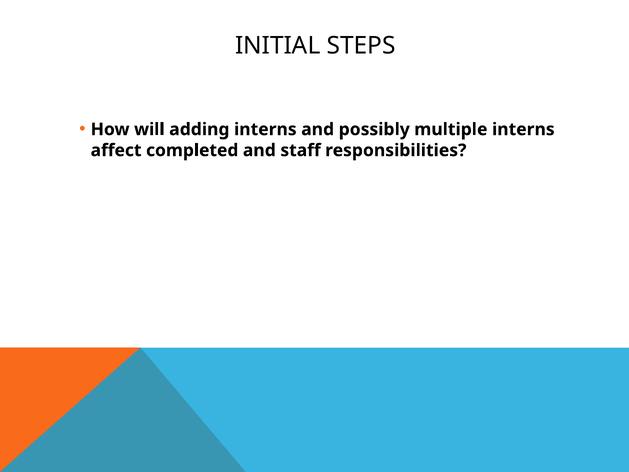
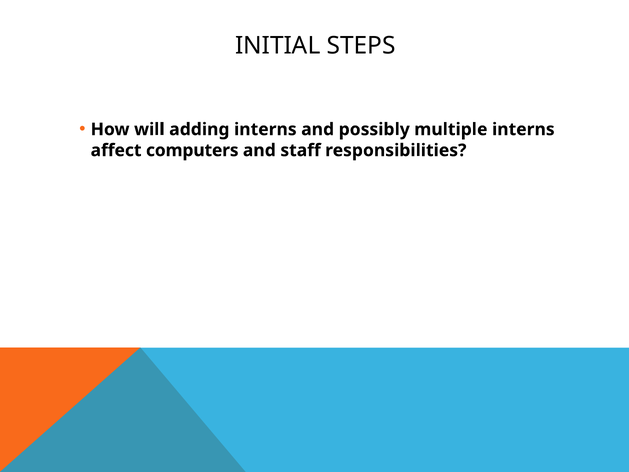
completed: completed -> computers
